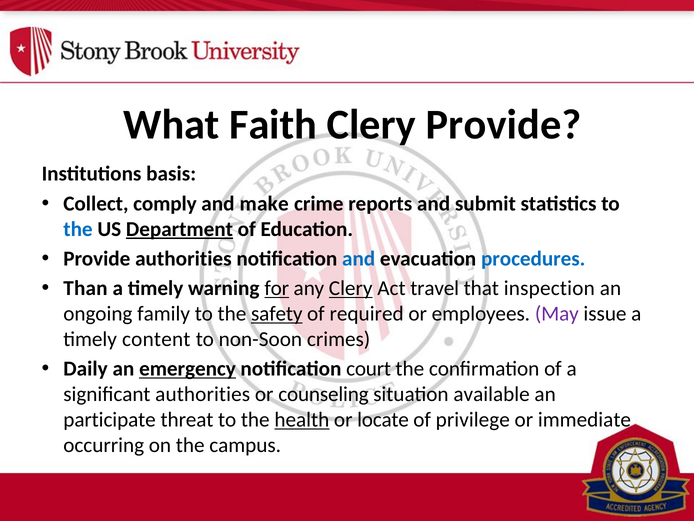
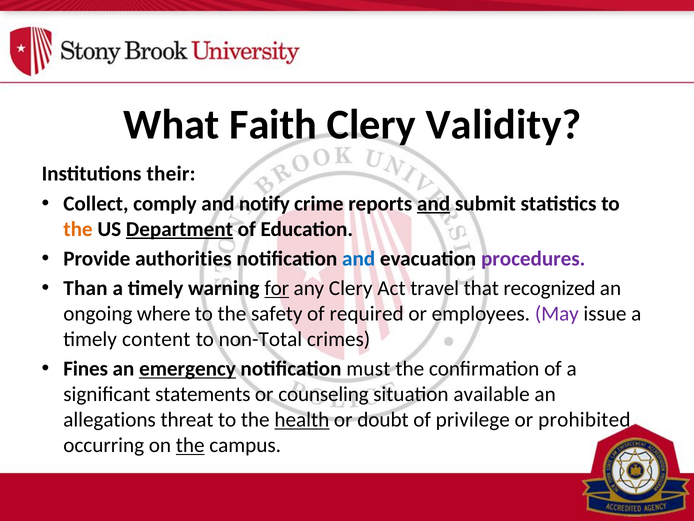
Clery Provide: Provide -> Validity
basis: basis -> their
make: make -> notify
and at (434, 203) underline: none -> present
the at (78, 229) colour: blue -> orange
procedures colour: blue -> purple
Clery at (351, 288) underline: present -> none
inspection: inspection -> recognized
family: family -> where
safety underline: present -> none
non-Soon: non-Soon -> non-Total
Daily: Daily -> Fines
court: court -> must
significant authorities: authorities -> statements
participate: participate -> allegations
locate: locate -> doubt
immediate: immediate -> prohibited
the at (190, 445) underline: none -> present
